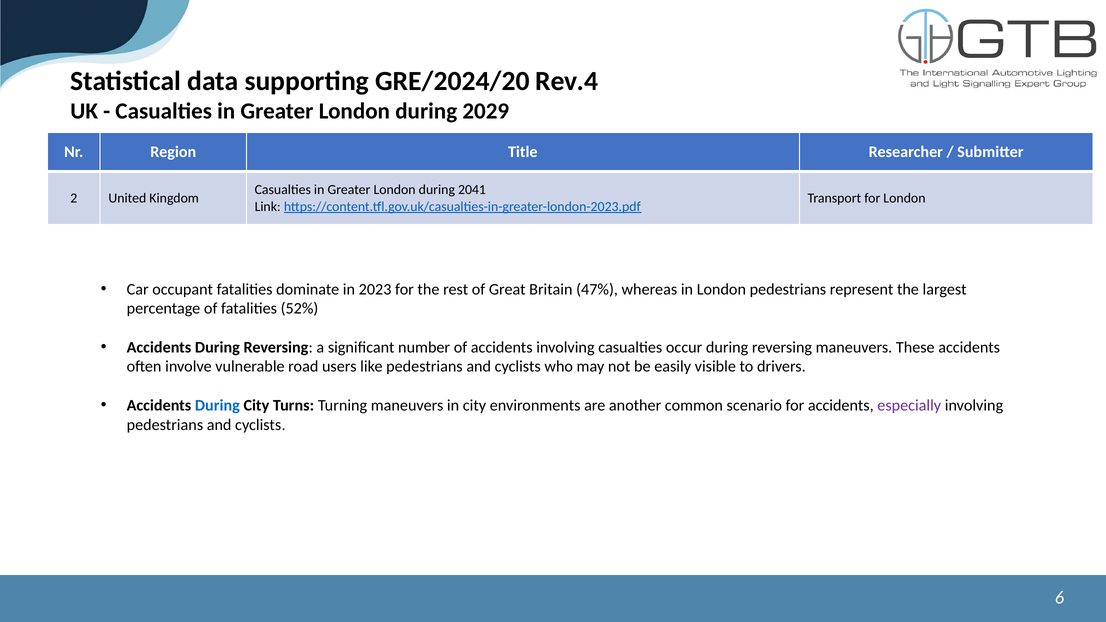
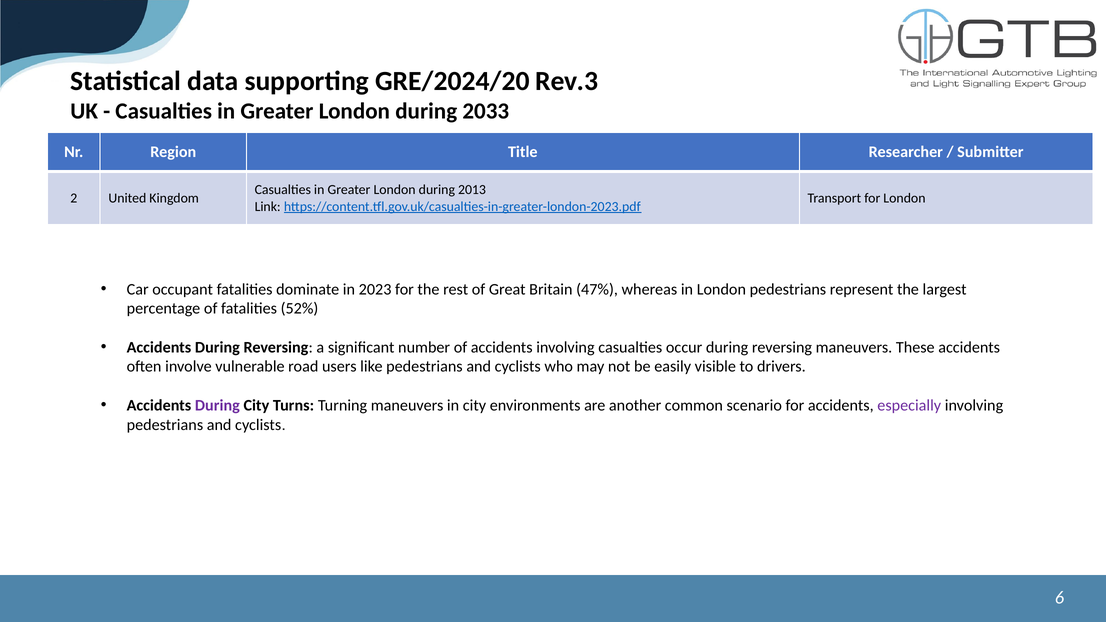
Rev.4: Rev.4 -> Rev.3
2029: 2029 -> 2033
2041: 2041 -> 2013
During at (217, 405) colour: blue -> purple
